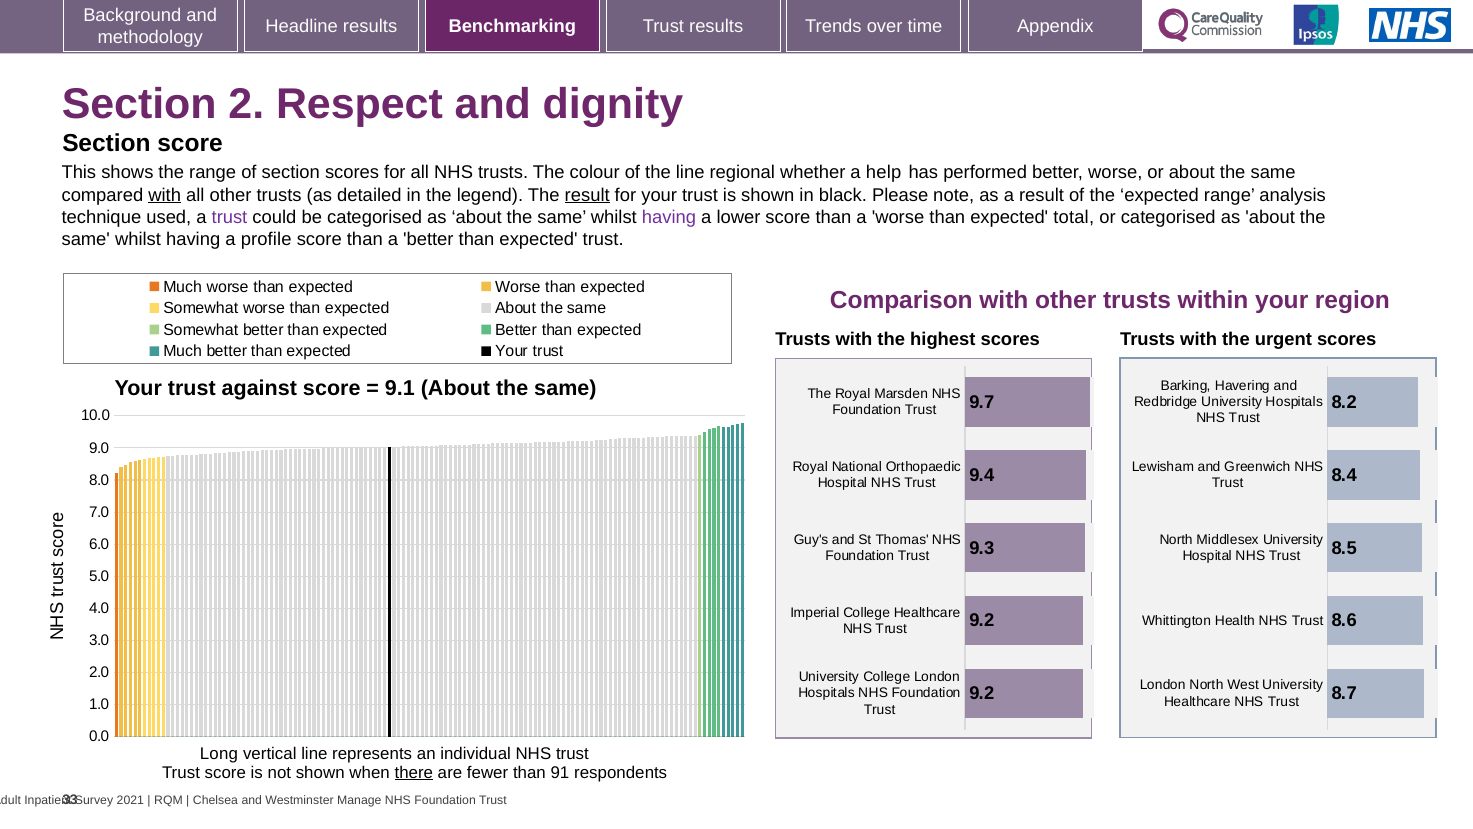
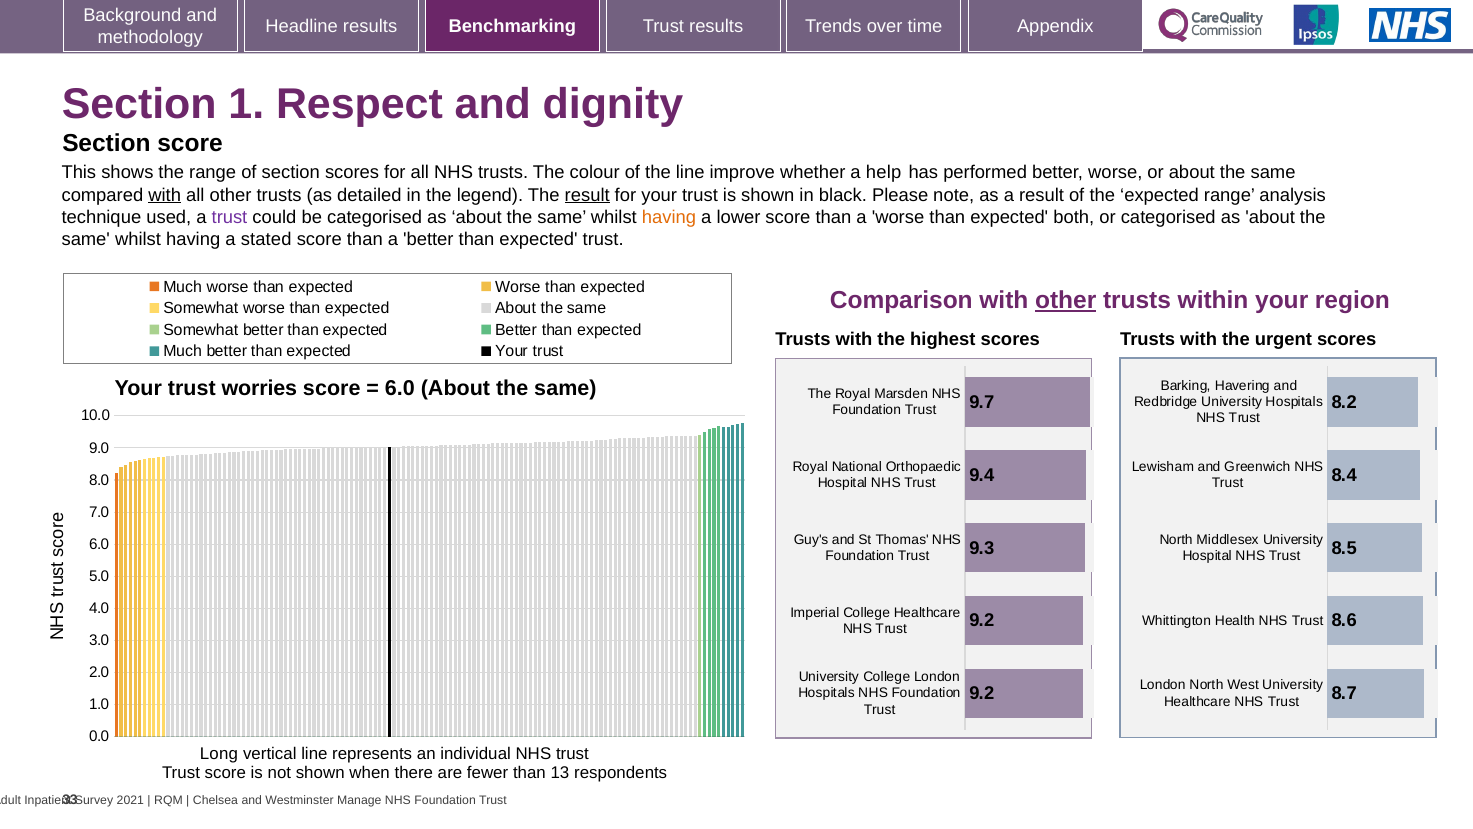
2: 2 -> 1
regional: regional -> improve
having at (669, 217) colour: purple -> orange
total: total -> both
profile: profile -> stated
other at (1066, 300) underline: none -> present
against: against -> worries
9.1 at (400, 388): 9.1 -> 6.0
there underline: present -> none
91: 91 -> 13
